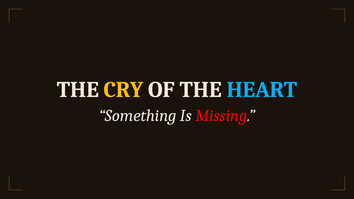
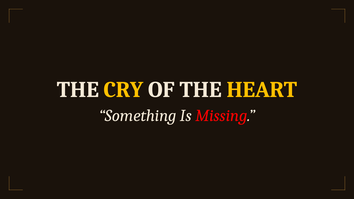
HEART colour: light blue -> yellow
